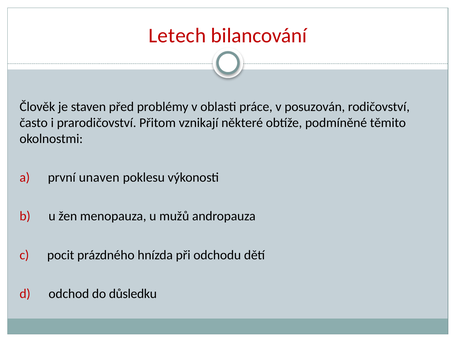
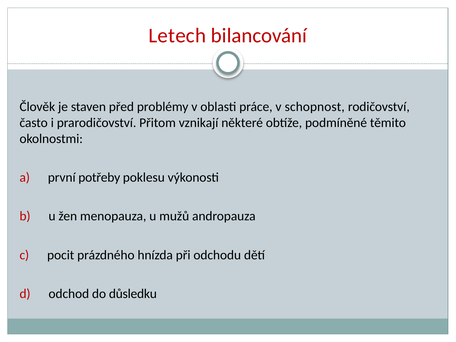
posuzován: posuzován -> schopnost
unaven: unaven -> potřeby
